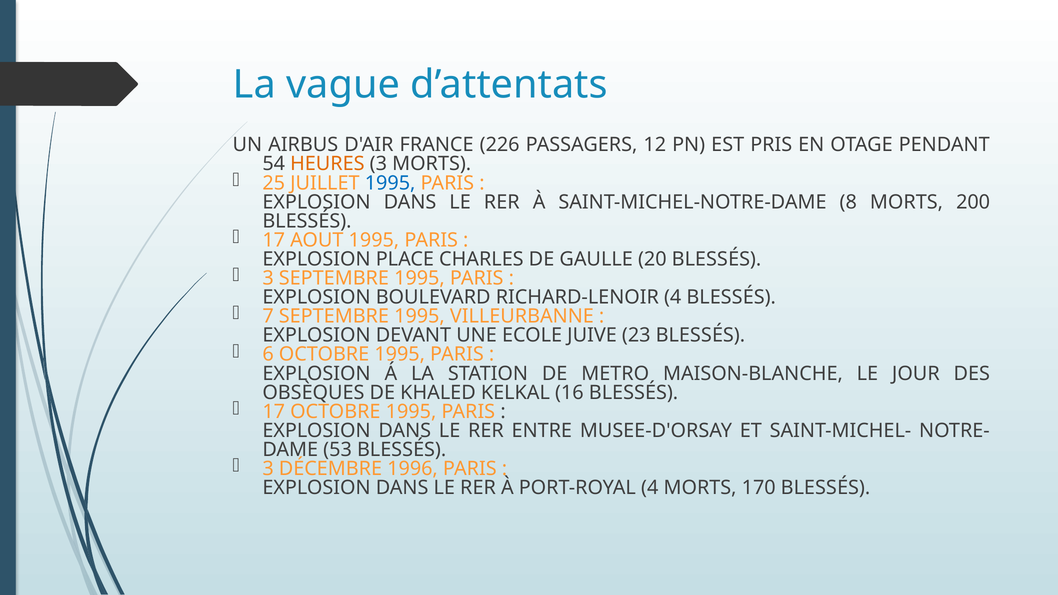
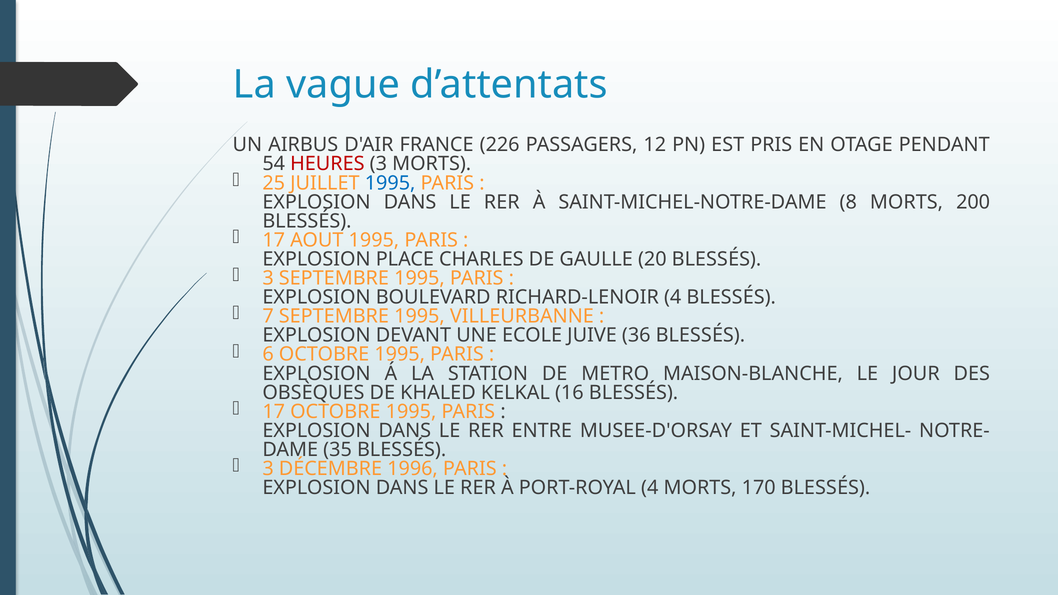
HEURES colour: orange -> red
23: 23 -> 36
53: 53 -> 35
